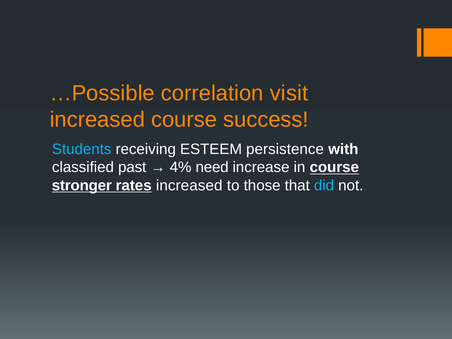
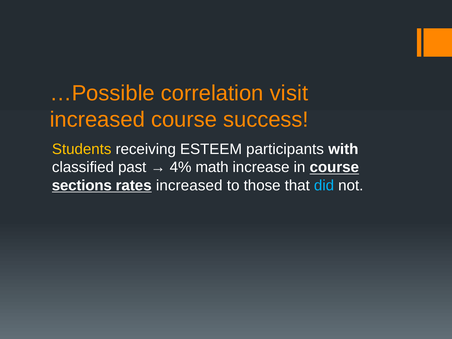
Students colour: light blue -> yellow
persistence: persistence -> participants
need: need -> math
stronger: stronger -> sections
